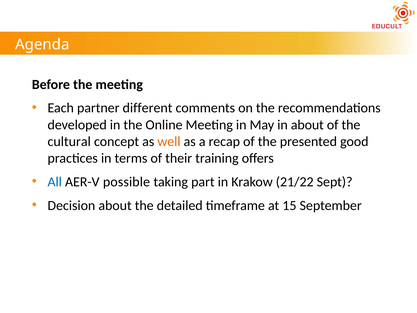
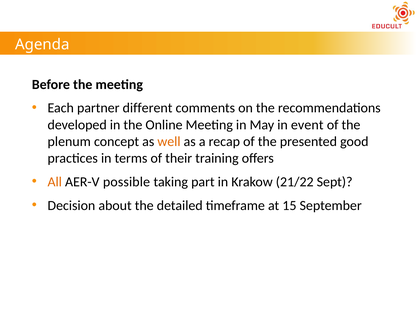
in about: about -> event
cultural: cultural -> plenum
All colour: blue -> orange
